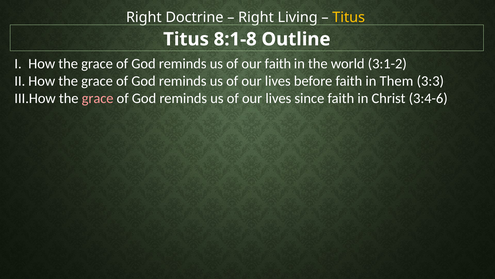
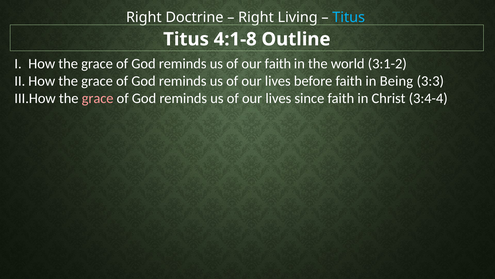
Titus at (349, 17) colour: yellow -> light blue
8:1-8: 8:1-8 -> 4:1-8
Them: Them -> Being
3:4-6: 3:4-6 -> 3:4-4
